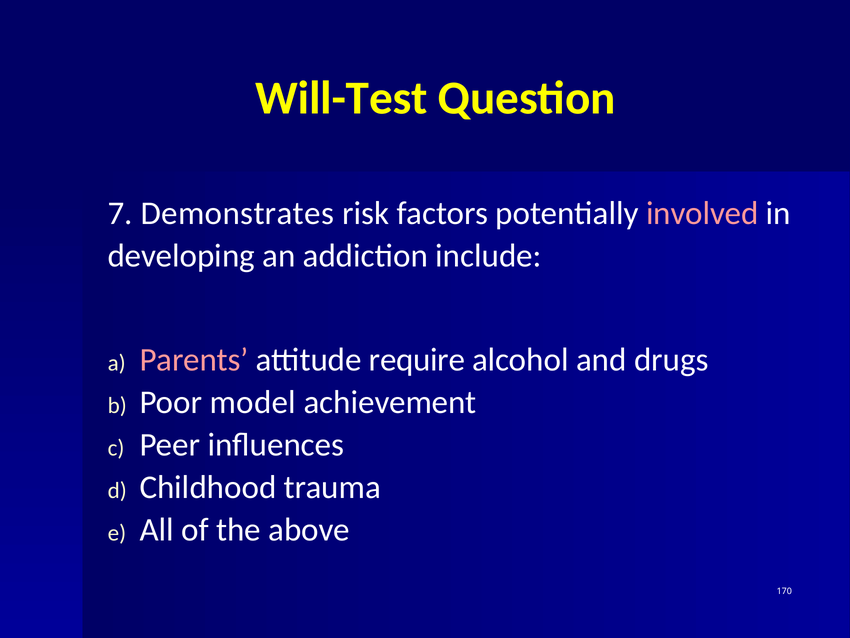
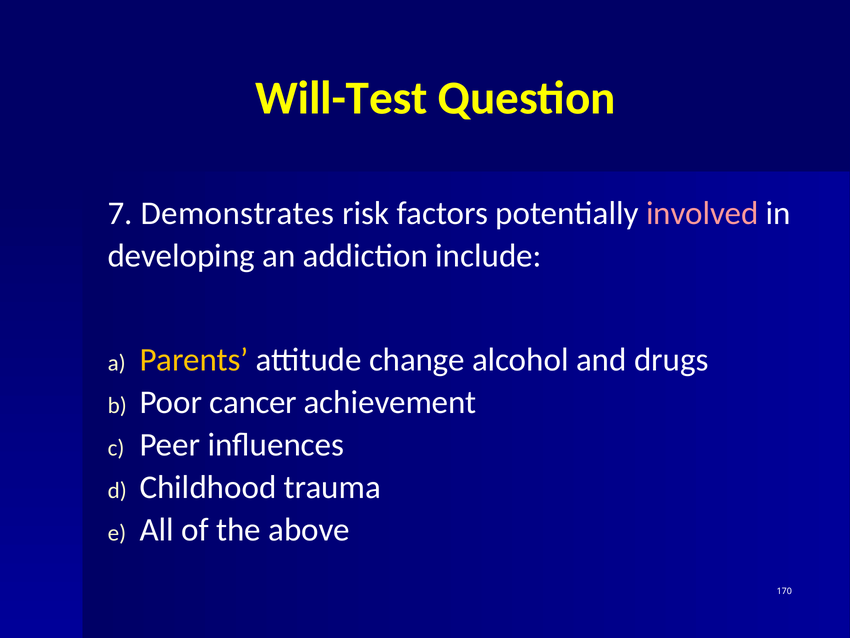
Parents colour: pink -> yellow
require: require -> change
model: model -> cancer
